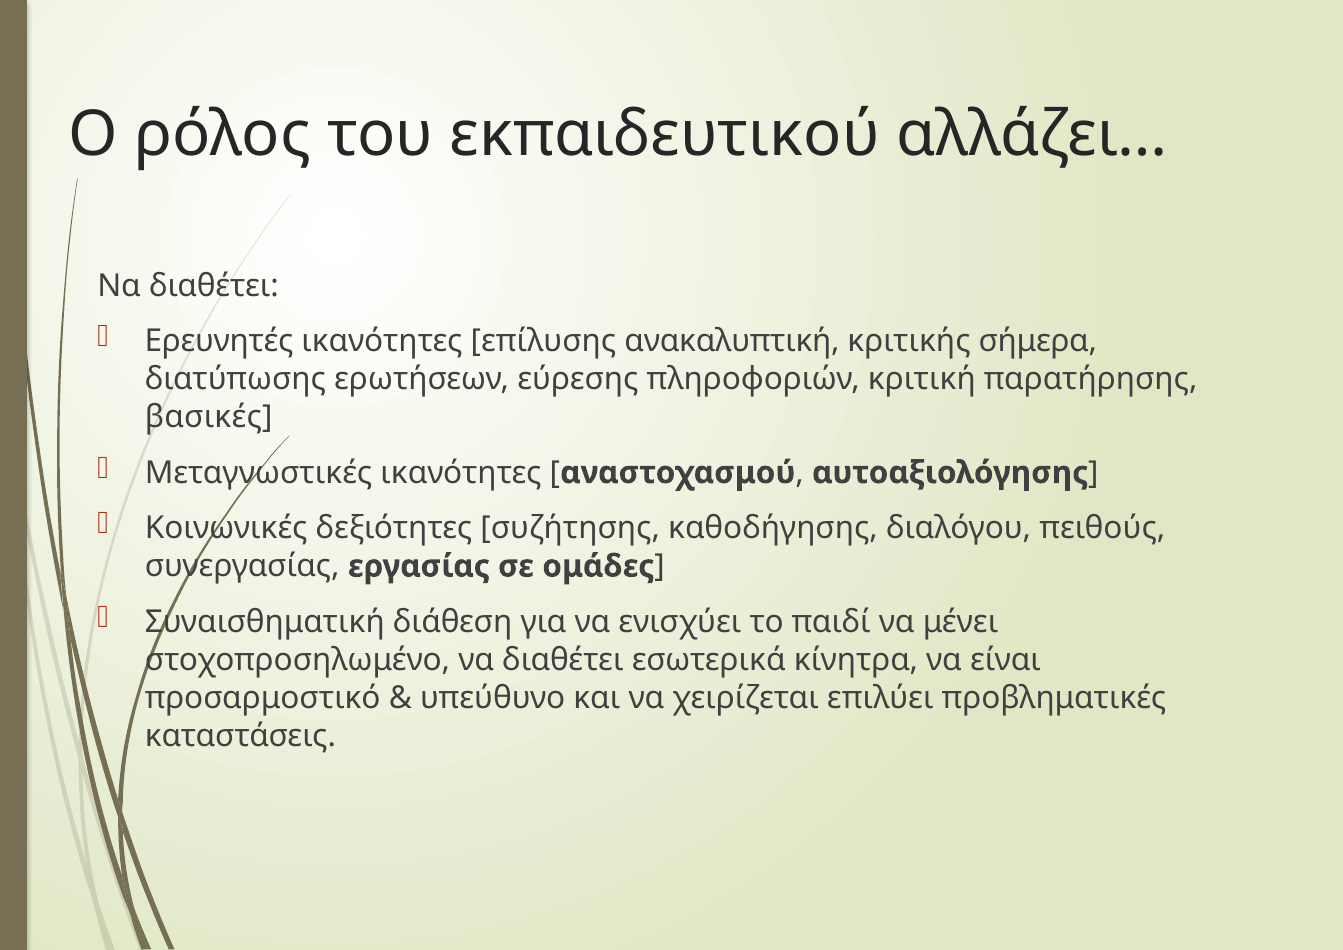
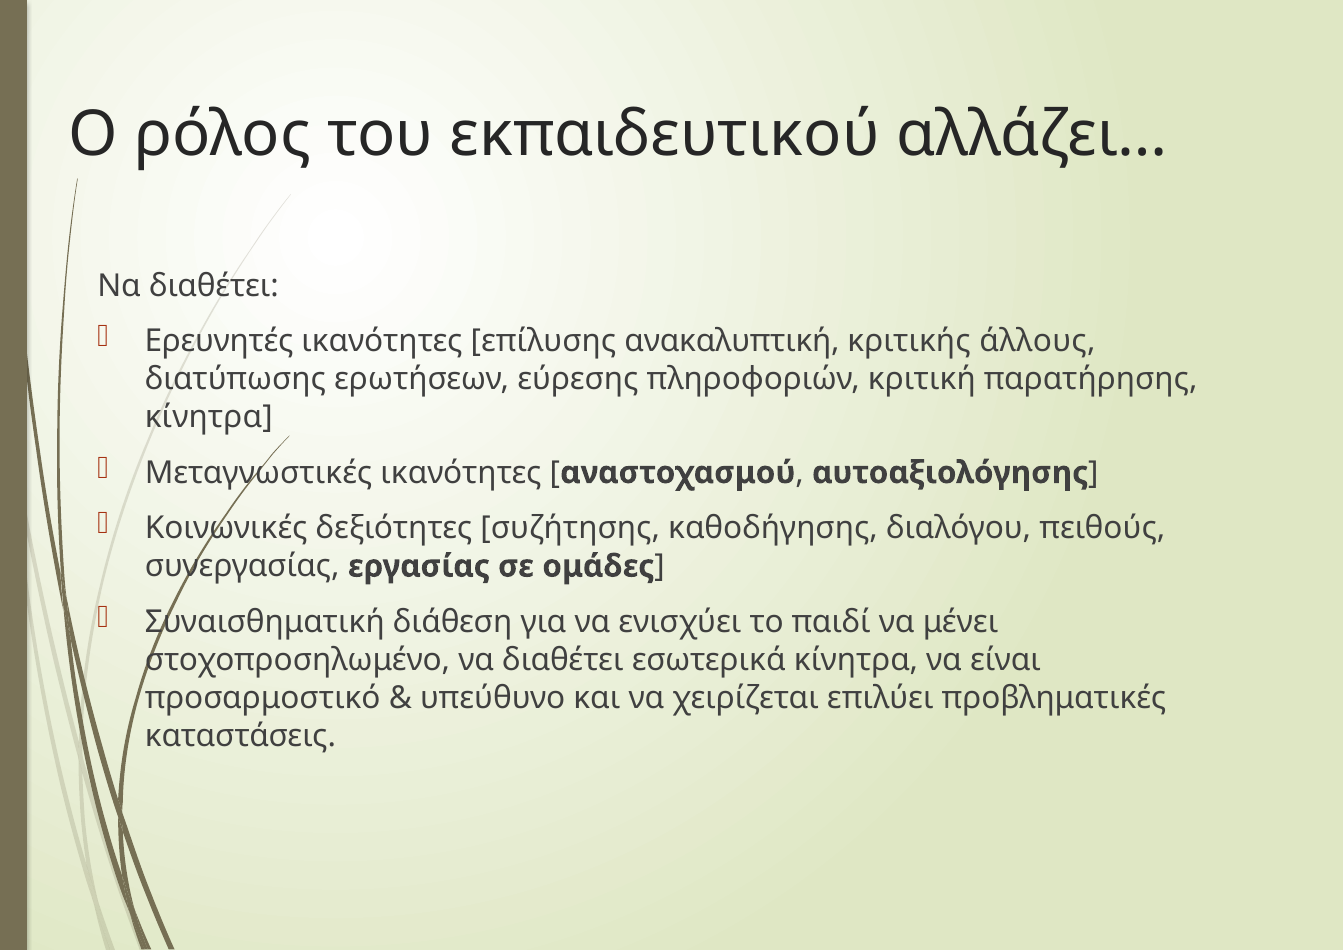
σήμερα: σήμερα -> άλλους
βασικές at (209, 417): βασικές -> κίνητρα
